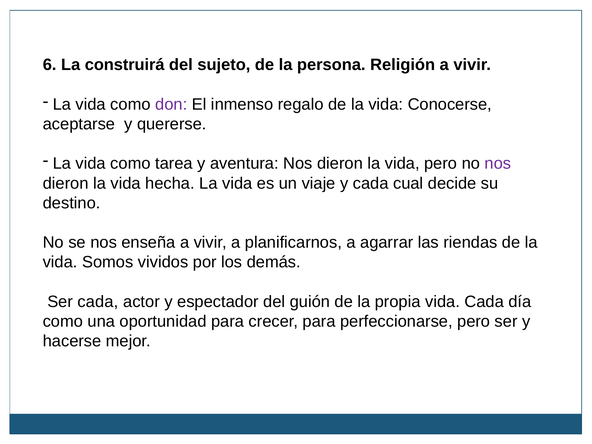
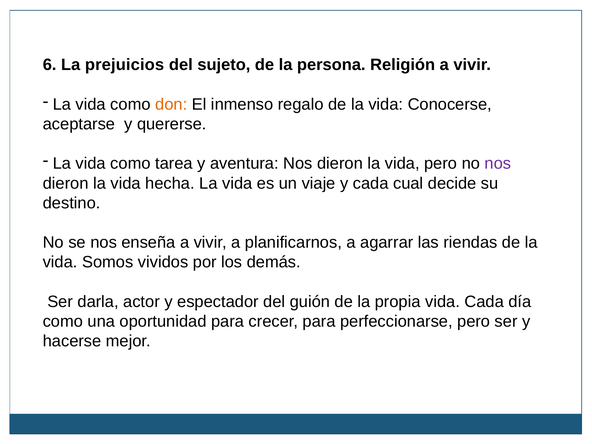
construirá: construirá -> prejuicios
don colour: purple -> orange
Ser cada: cada -> darla
